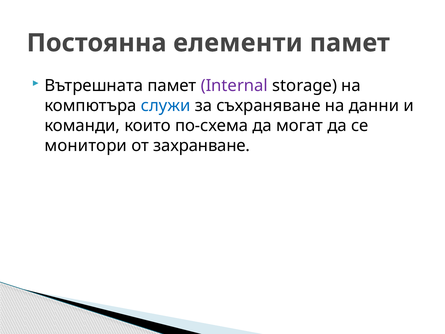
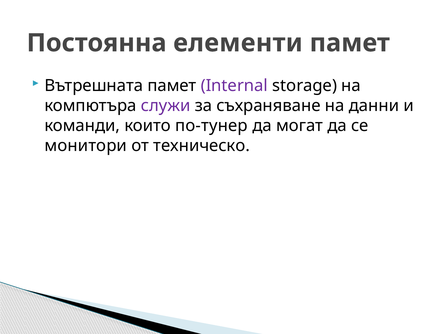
служи colour: blue -> purple
по-схема: по-схема -> по-тунер
захранване: захранване -> техническо
